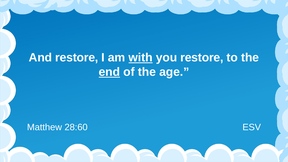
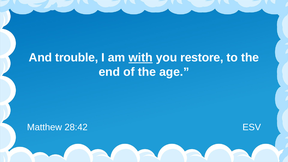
And restore: restore -> trouble
end underline: present -> none
28:60: 28:60 -> 28:42
